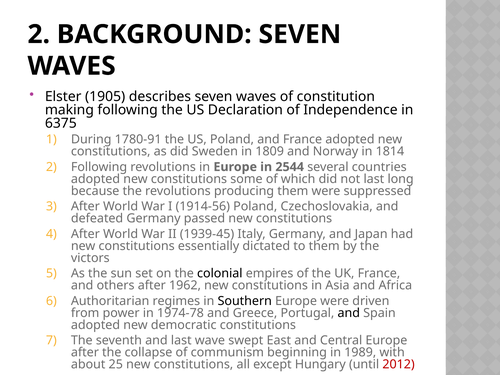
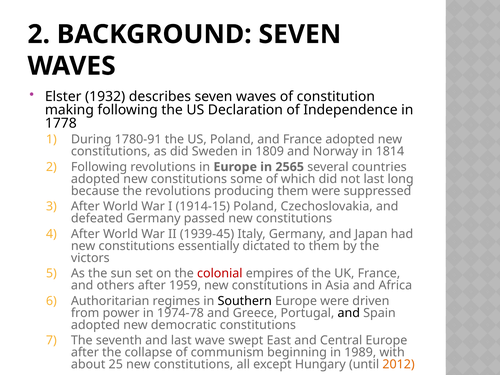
1905: 1905 -> 1932
6375: 6375 -> 1778
2544: 2544 -> 2565
1914-56: 1914-56 -> 1914-15
colonial colour: black -> red
1962: 1962 -> 1959
2012 colour: red -> orange
